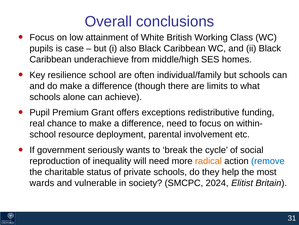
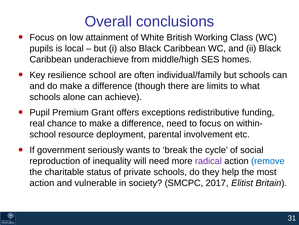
case: case -> local
radical colour: orange -> purple
wards at (42, 183): wards -> action
2024: 2024 -> 2017
